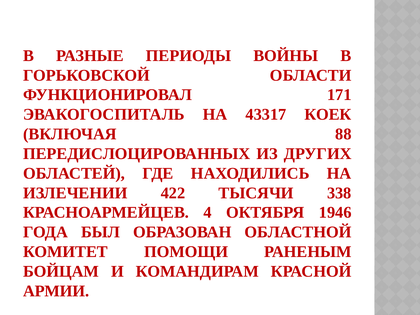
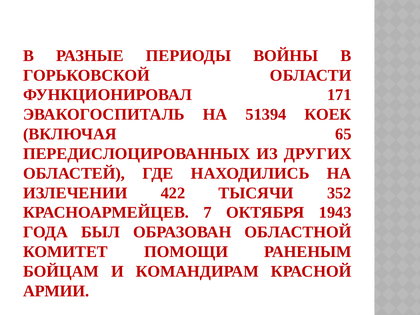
43317: 43317 -> 51394
88: 88 -> 65
338: 338 -> 352
4: 4 -> 7
1946: 1946 -> 1943
